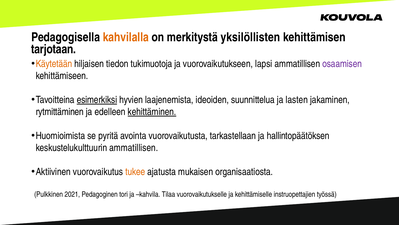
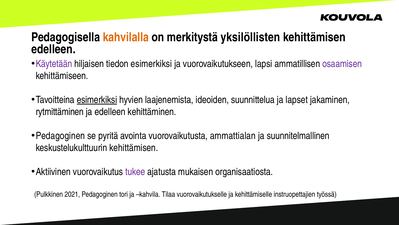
tarjotaan at (54, 49): tarjotaan -> edelleen
Käytetään colour: orange -> purple
tiedon tukimuotoja: tukimuotoja -> esimerkiksi
lasten: lasten -> lapset
kehittäminen underline: present -> none
Huomioimista at (60, 135): Huomioimista -> Pedagoginen
tarkastellaan: tarkastellaan -> ammattialan
hallintopäätöksen: hallintopäätöksen -> suunnitelmallinen
keskustelukulttuurin ammatillisen: ammatillisen -> kehittämisen
tukee colour: orange -> purple
